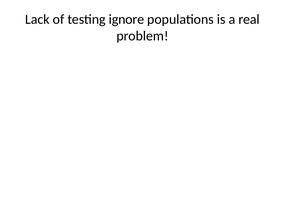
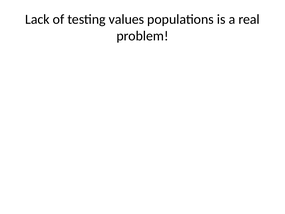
ignore: ignore -> values
